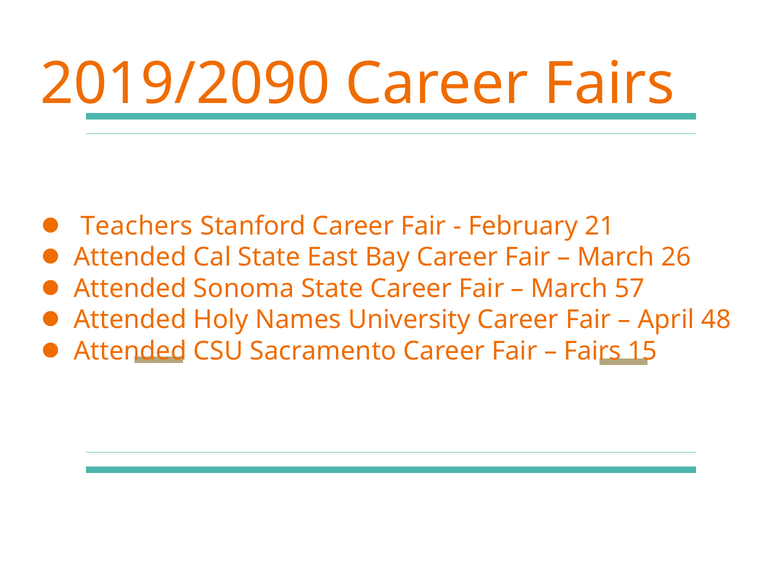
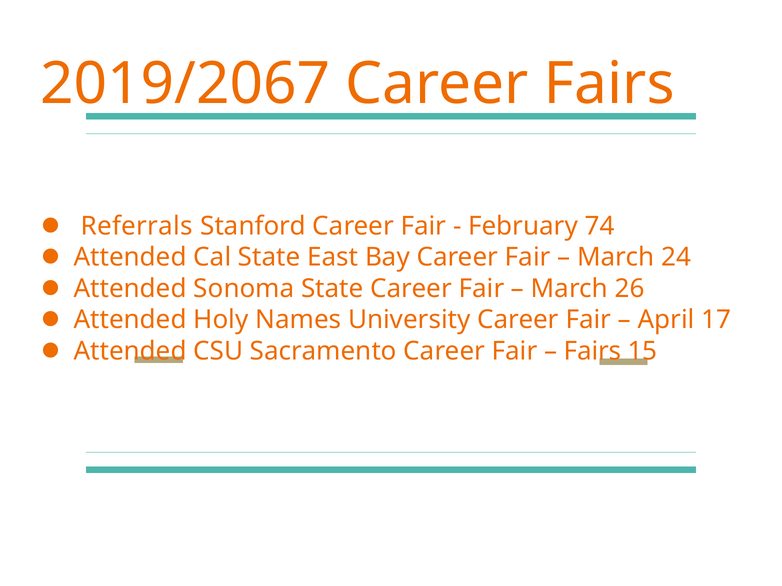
2019/2090: 2019/2090 -> 2019/2067
Teachers: Teachers -> Referrals
21: 21 -> 74
26: 26 -> 24
57: 57 -> 26
48: 48 -> 17
